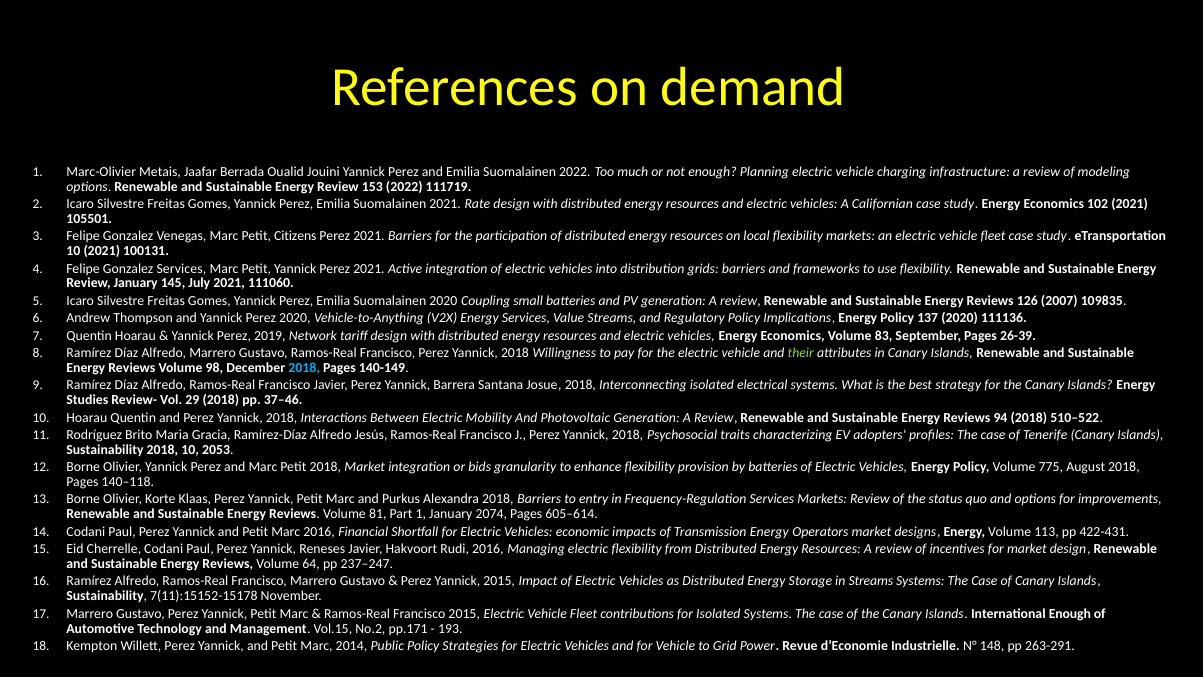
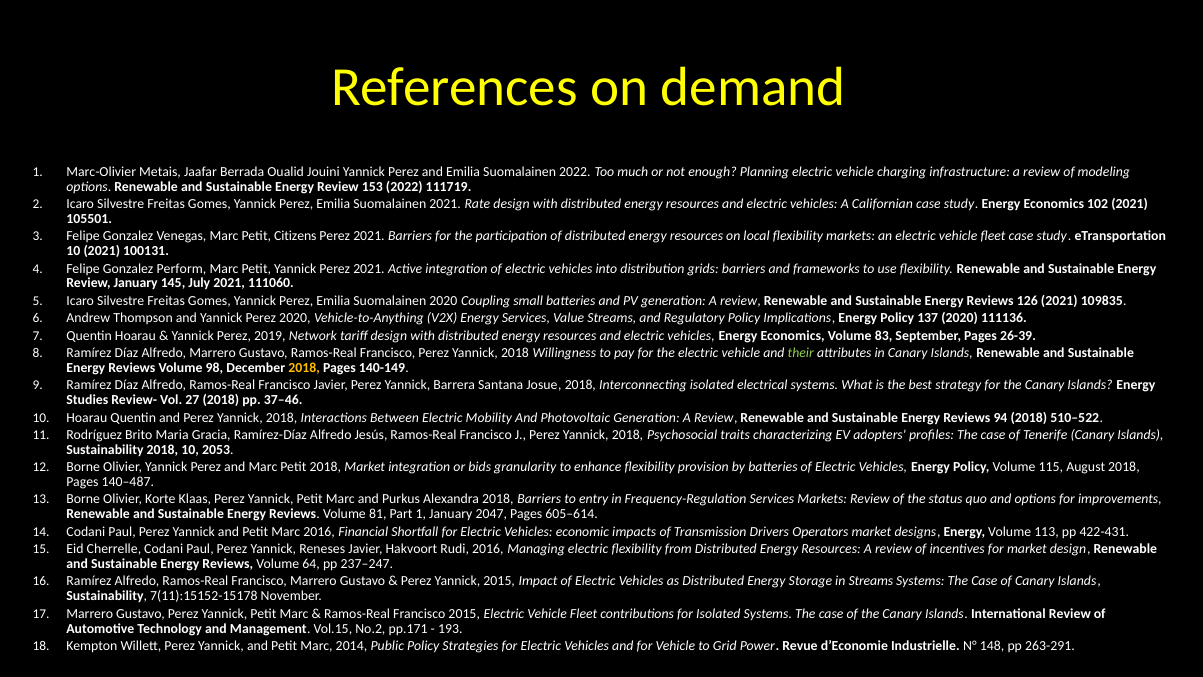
Gonzalez Services: Services -> Perform
126 2007: 2007 -> 2021
2018 at (304, 368) colour: light blue -> yellow
29: 29 -> 27
775: 775 -> 115
140–118: 140–118 -> 140–487
2074: 2074 -> 2047
Transmission Energy: Energy -> Drivers
International Enough: Enough -> Review
